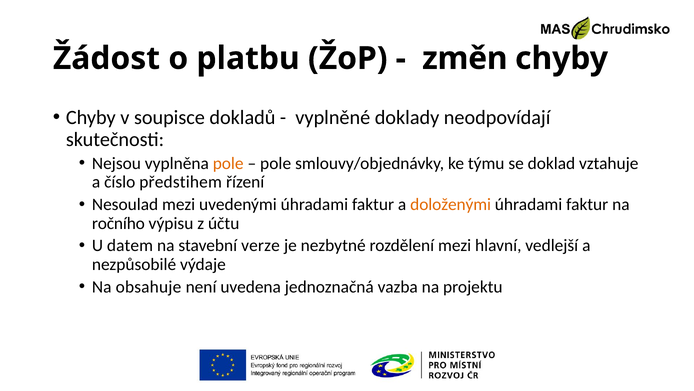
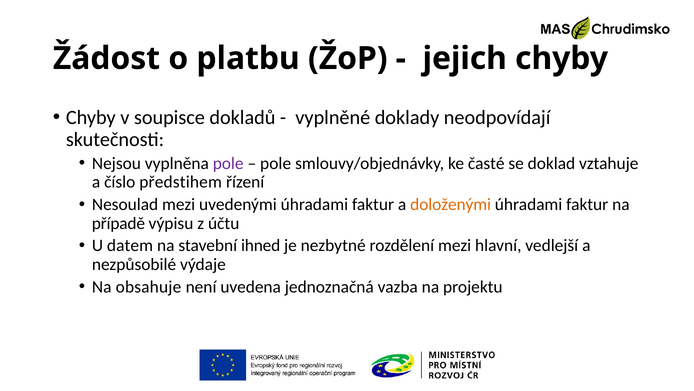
změn: změn -> jejich
pole at (228, 163) colour: orange -> purple
týmu: týmu -> časté
ročního: ročního -> případě
verze: verze -> ihned
